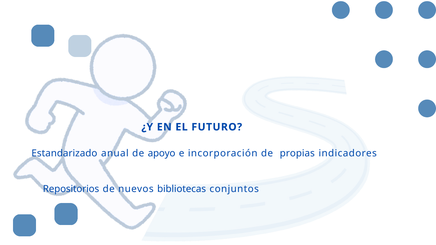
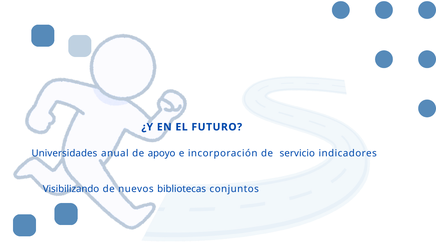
Estandarizado: Estandarizado -> Universidades
propias: propias -> servicio
Repositorios: Repositorios -> Visibilizando
